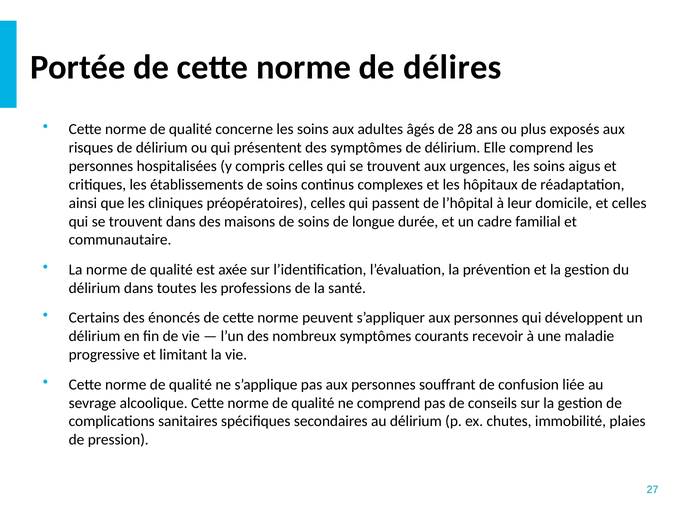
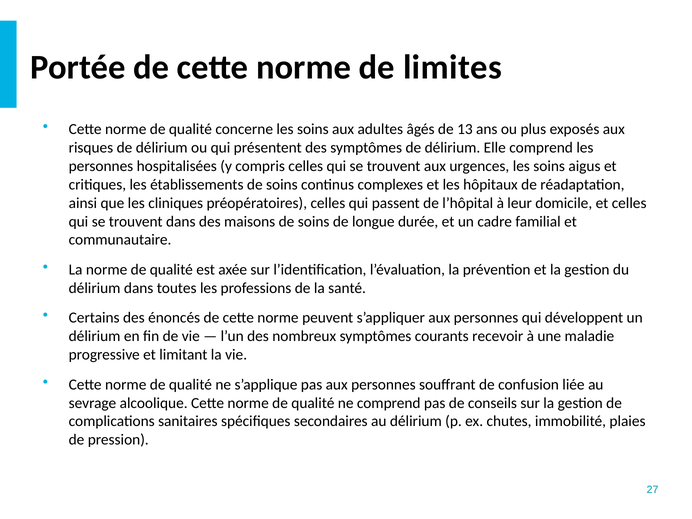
délires: délires -> limites
28: 28 -> 13
